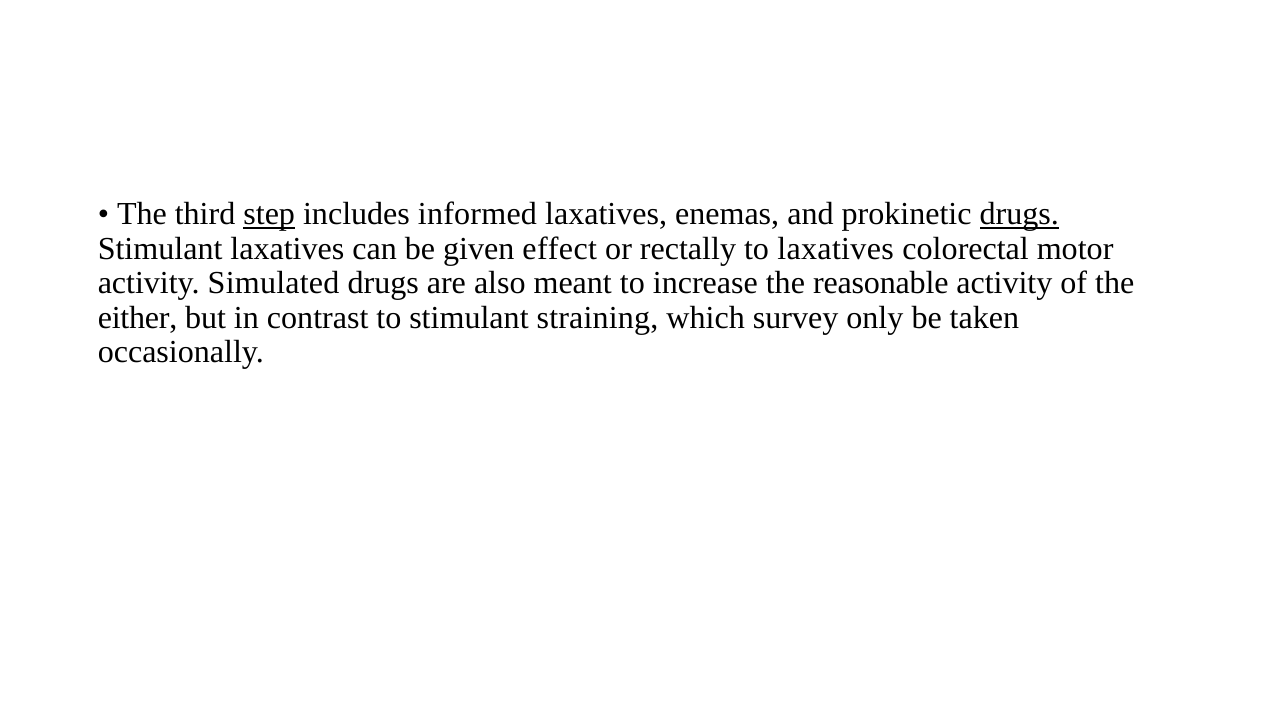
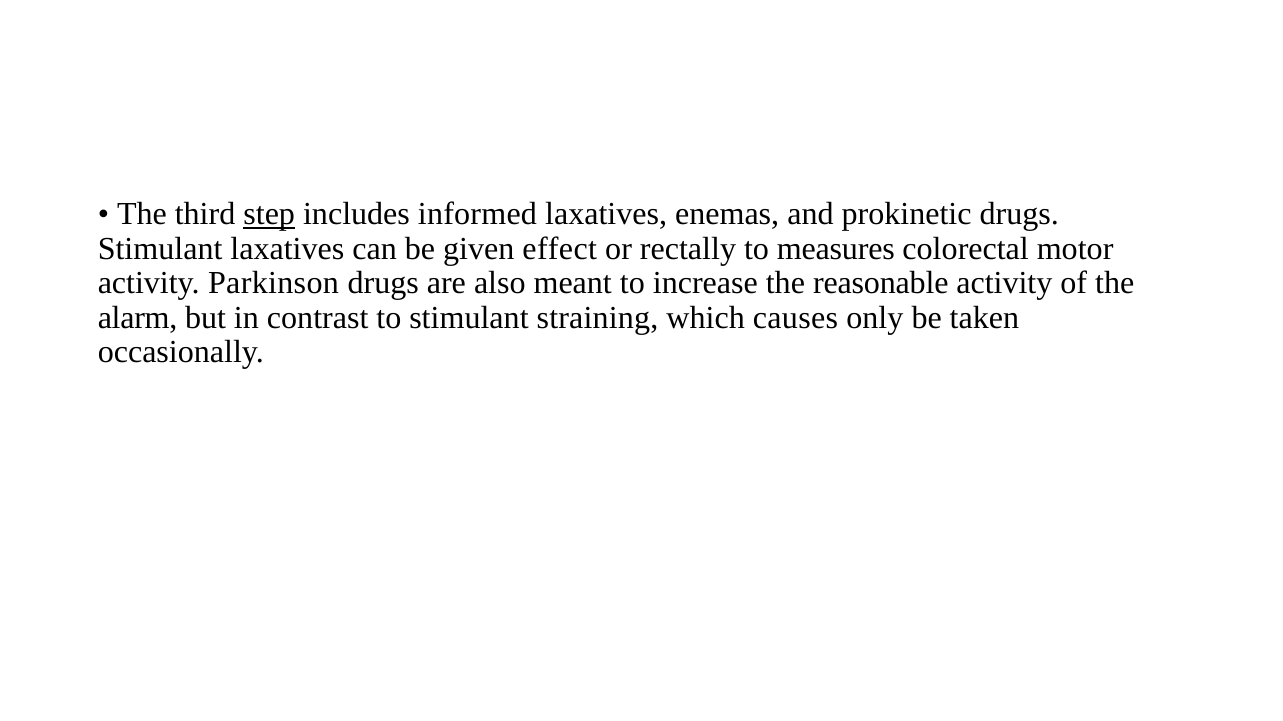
drugs at (1019, 214) underline: present -> none
to laxatives: laxatives -> measures
Simulated: Simulated -> Parkinson
either: either -> alarm
survey: survey -> causes
